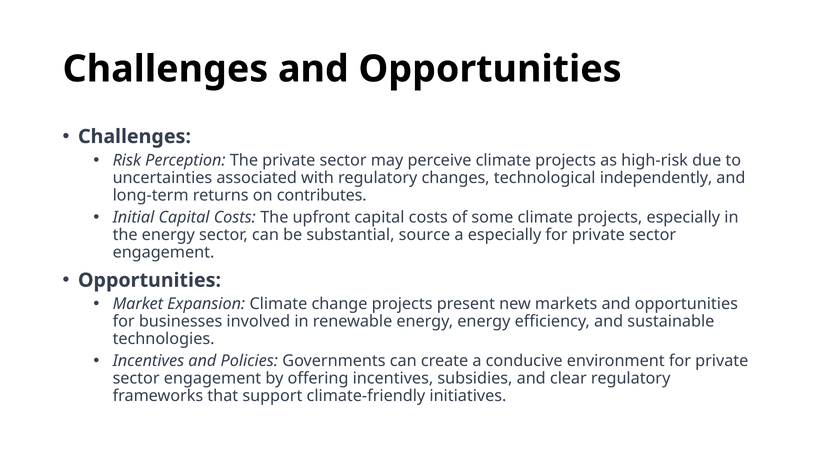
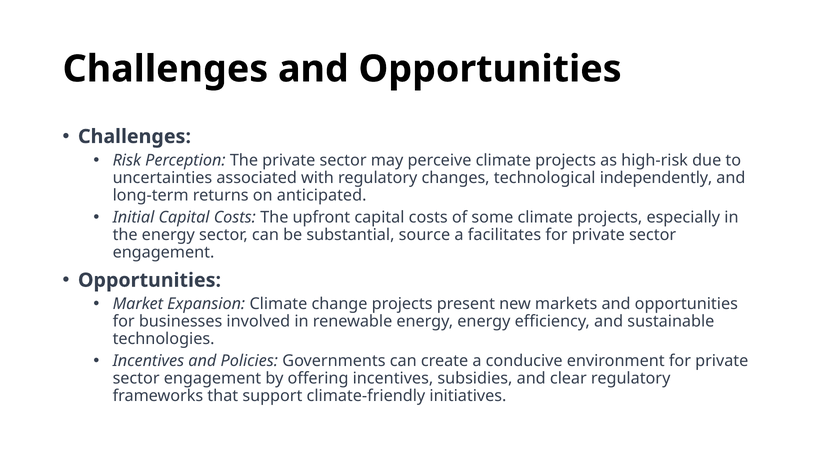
contributes: contributes -> anticipated
a especially: especially -> facilitates
